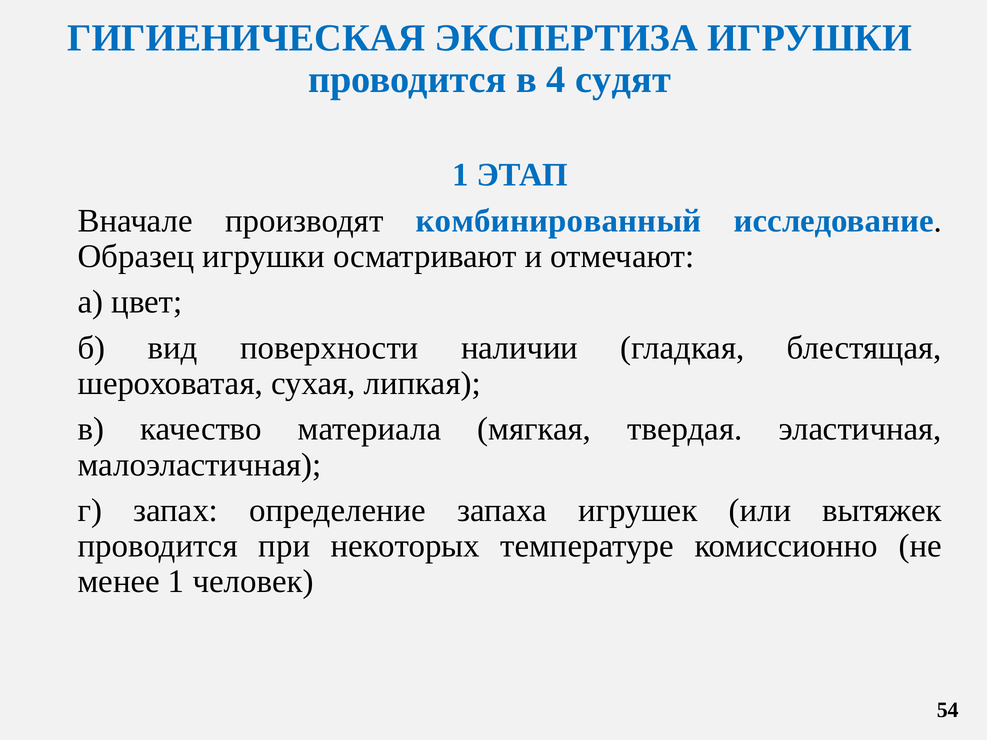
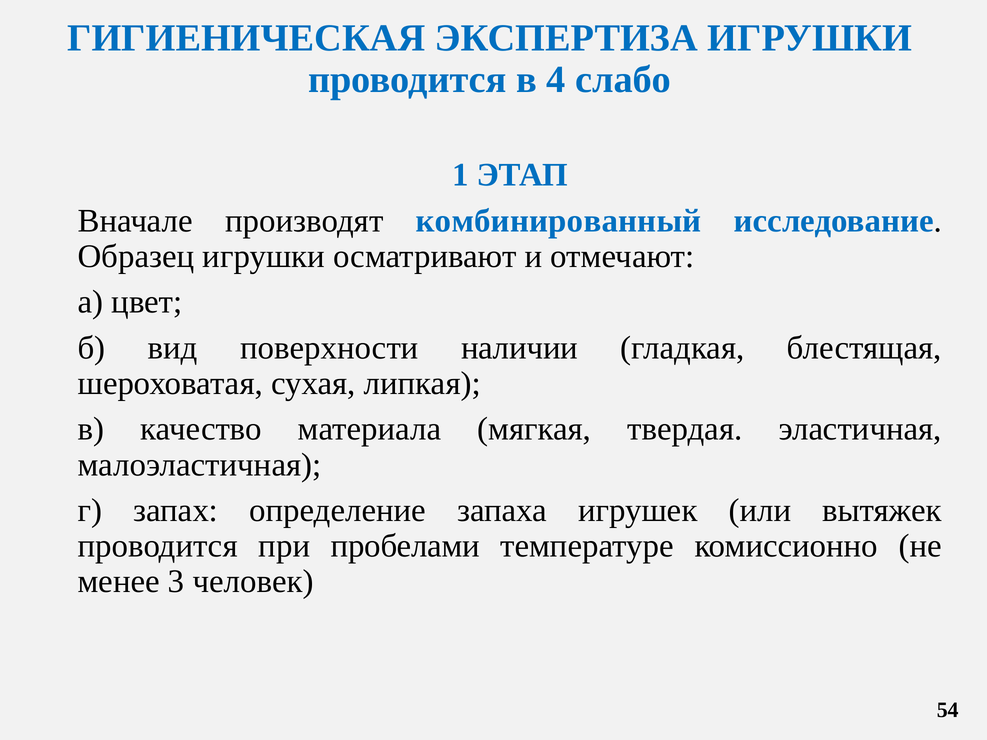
судят: судят -> слабо
некоторых: некоторых -> пробелами
менее 1: 1 -> 3
